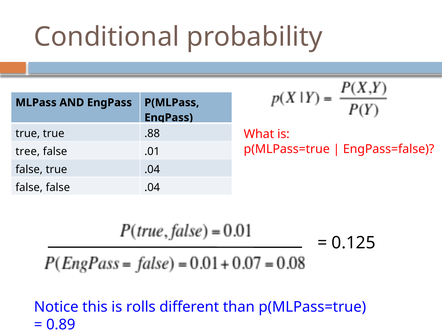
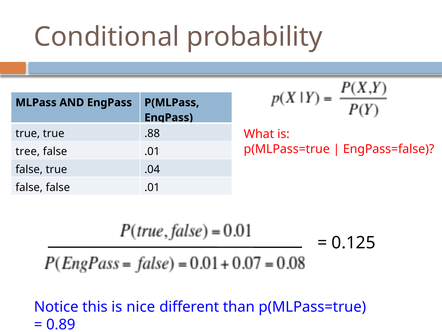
false false .04: .04 -> .01
rolls: rolls -> nice
